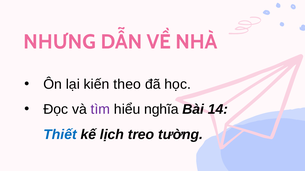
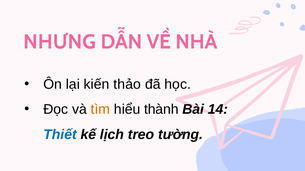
theo: theo -> thảo
tìm colour: purple -> orange
nghĩa: nghĩa -> thành
